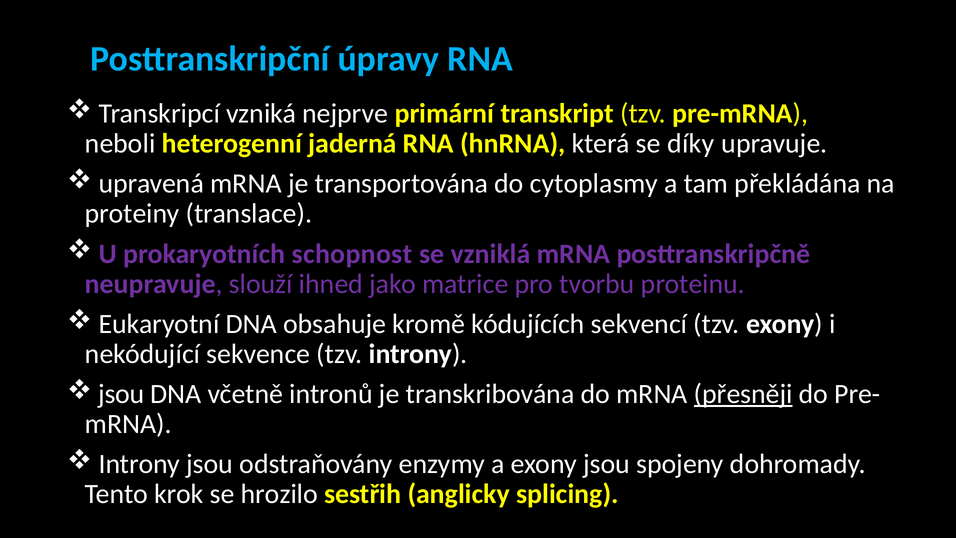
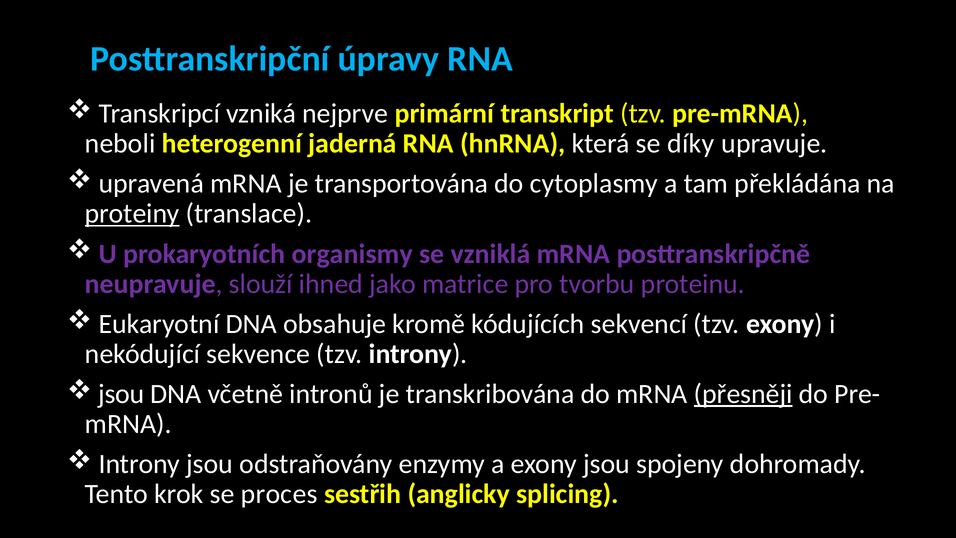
proteiny underline: none -> present
schopnost: schopnost -> organismy
hrozilo: hrozilo -> proces
